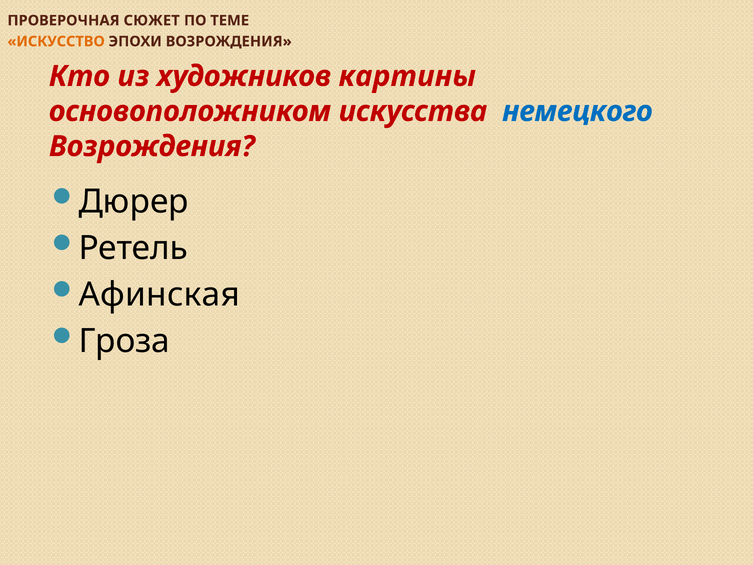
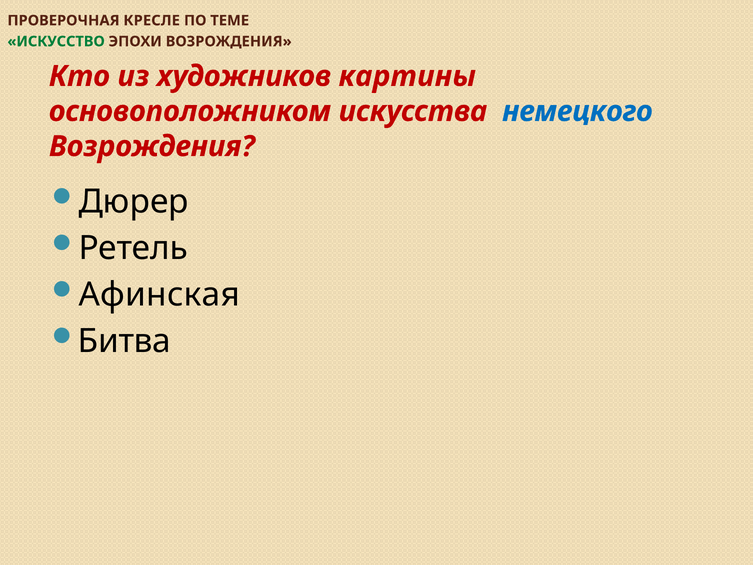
СЮЖЕТ: СЮЖЕТ -> КРЕСЛЕ
ИСКУССТВО colour: orange -> green
Гроза: Гроза -> Битва
